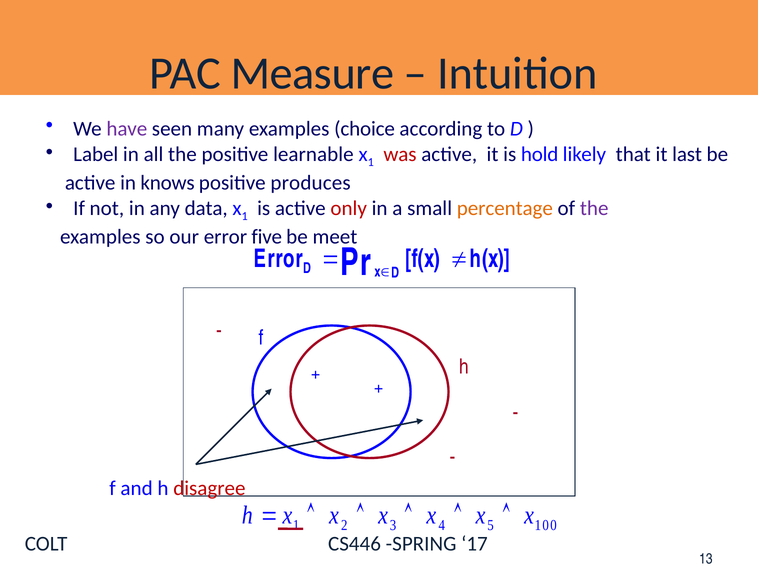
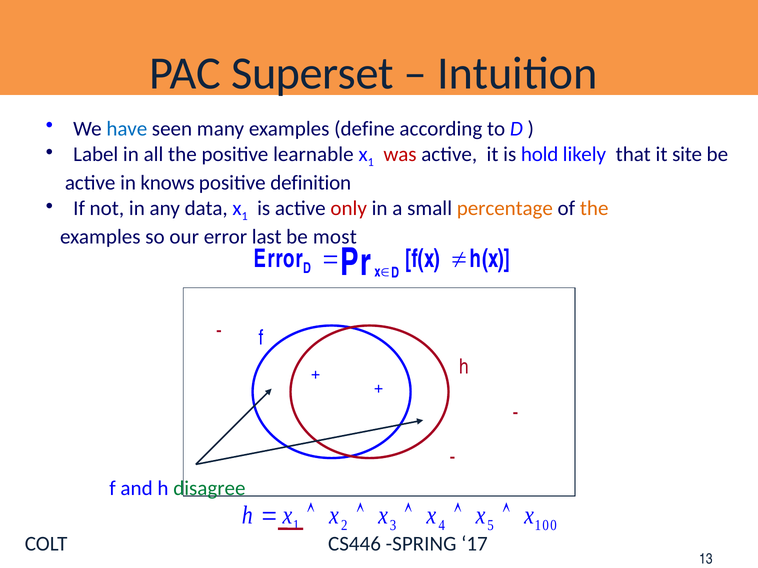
Measure: Measure -> Superset
have colour: purple -> blue
choice: choice -> define
last: last -> site
produces: produces -> definition
the at (594, 208) colour: purple -> orange
five: five -> last
meet: meet -> most
disagree colour: red -> green
